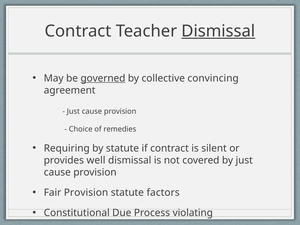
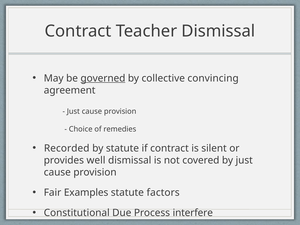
Dismissal at (218, 31) underline: present -> none
Requiring: Requiring -> Recorded
Fair Provision: Provision -> Examples
violating: violating -> interfere
